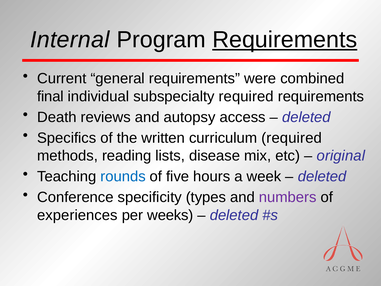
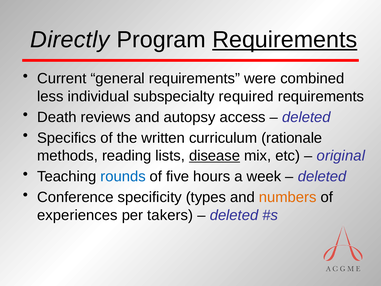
Internal: Internal -> Directly
final: final -> less
curriculum required: required -> rationale
disease underline: none -> present
numbers colour: purple -> orange
weeks: weeks -> takers
